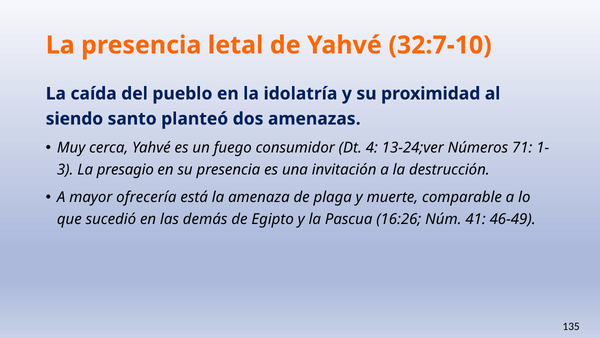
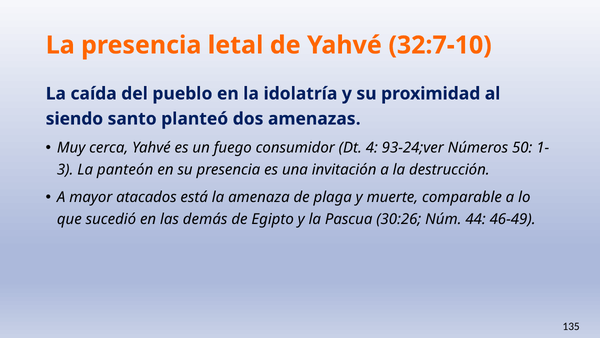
13-24;ver: 13-24;ver -> 93-24;ver
71: 71 -> 50
presagio: presagio -> panteón
ofrecería: ofrecería -> atacados
16:26: 16:26 -> 30:26
41: 41 -> 44
